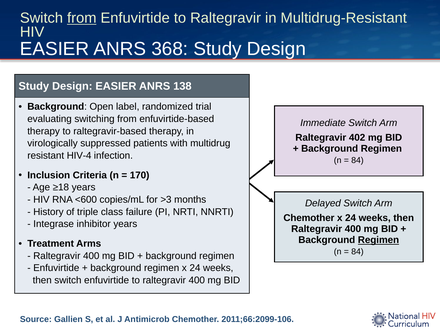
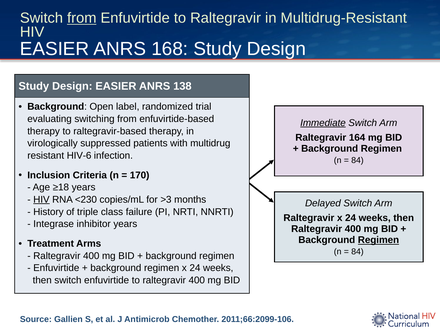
368: 368 -> 168
Immediate underline: none -> present
402: 402 -> 164
HIV-4: HIV-4 -> HIV-6
HIV at (41, 200) underline: none -> present
<600: <600 -> <230
Chemother at (309, 218): Chemother -> Raltegravir
